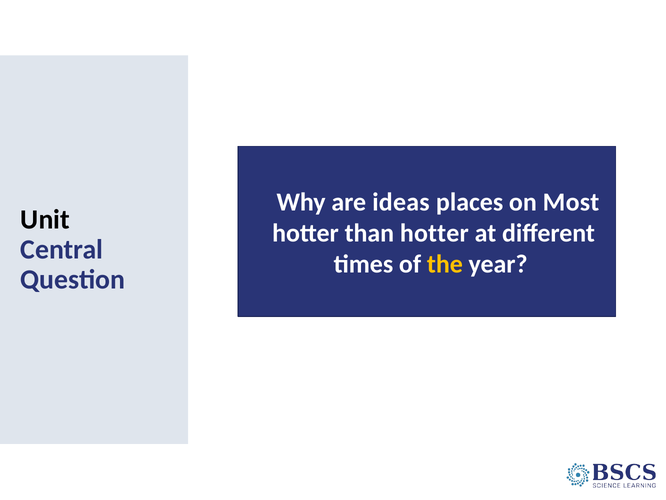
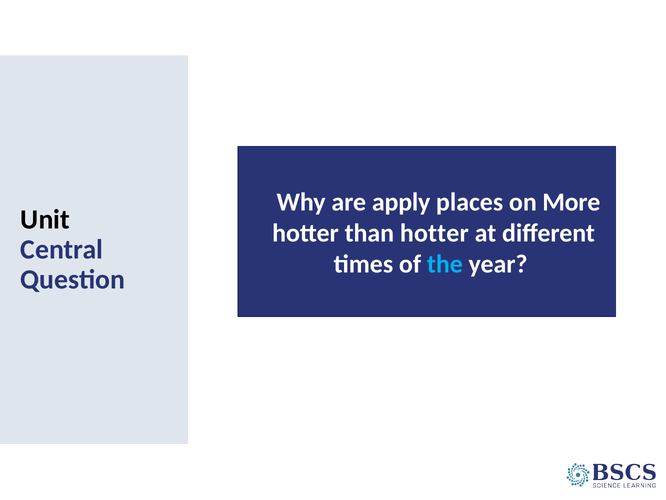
ideas: ideas -> apply
Most: Most -> More
the colour: yellow -> light blue
